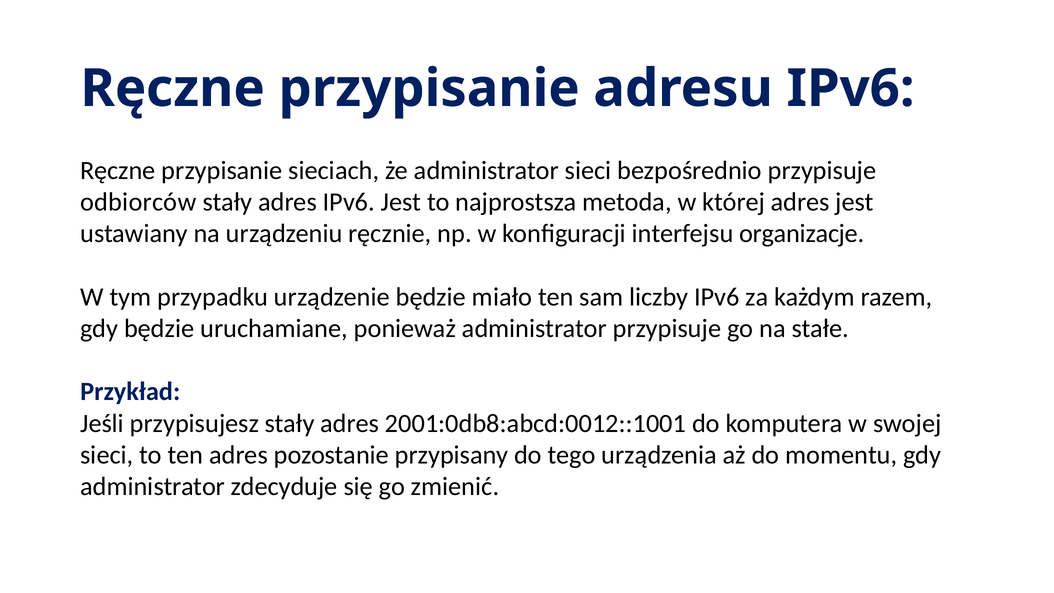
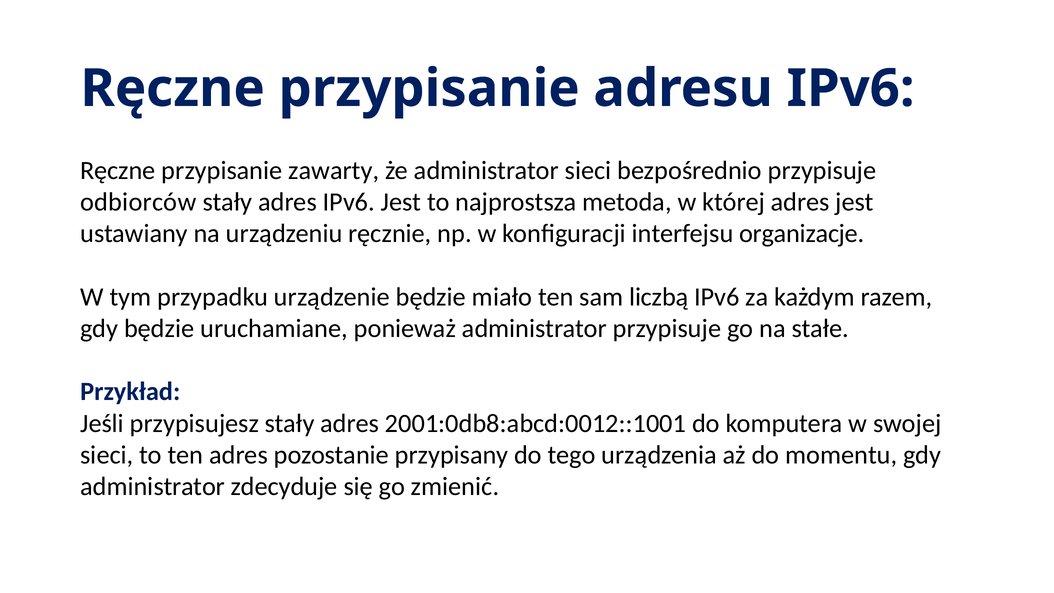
sieciach: sieciach -> zawarty
liczby: liczby -> liczbą
